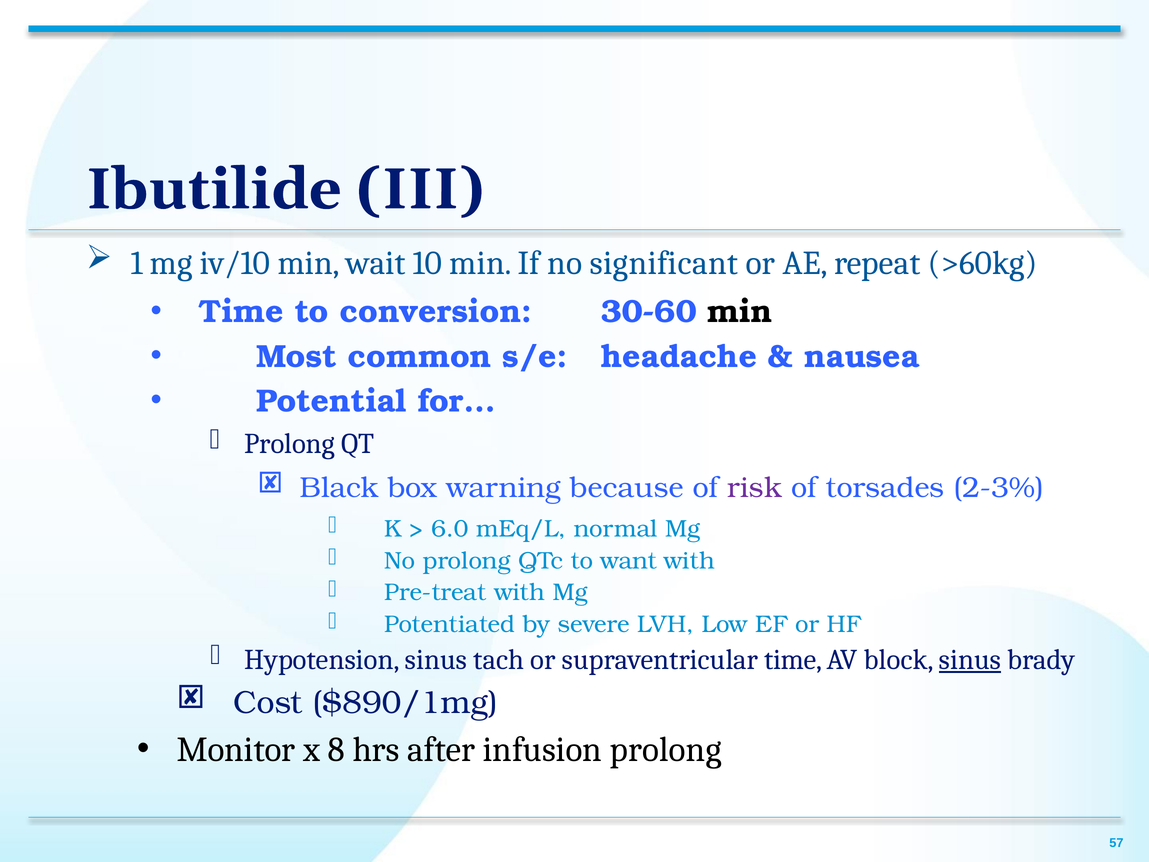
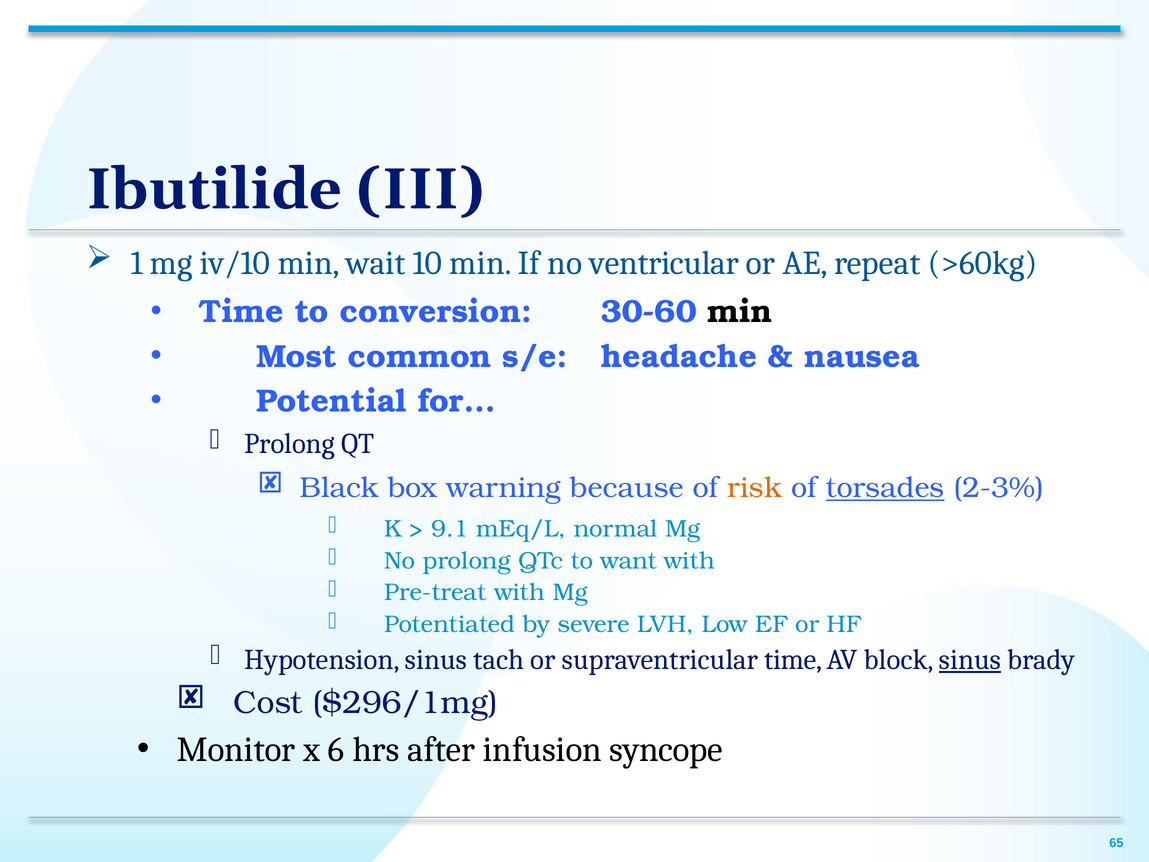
significant: significant -> ventricular
risk colour: purple -> orange
torsades underline: none -> present
6.0: 6.0 -> 9.1
$890/1mg: $890/1mg -> $296/1mg
8: 8 -> 6
infusion prolong: prolong -> syncope
57: 57 -> 65
